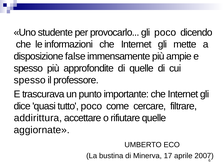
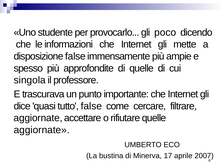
spesso at (30, 80): spesso -> singola
tutto poco: poco -> false
addirittura at (38, 118): addirittura -> aggiornate
